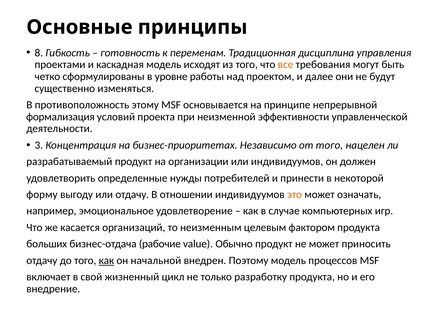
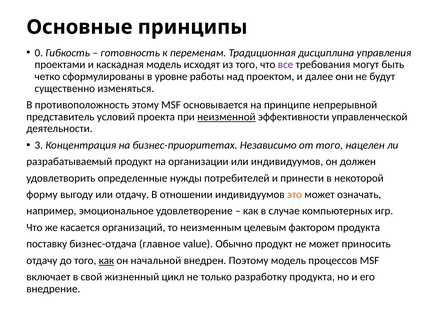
8: 8 -> 0
все colour: orange -> purple
формализация: формализация -> представитель
неизменной underline: none -> present
больших: больших -> поставку
рабочие: рабочие -> главное
